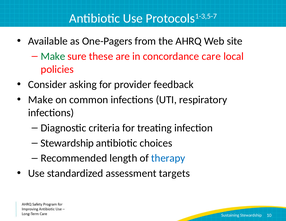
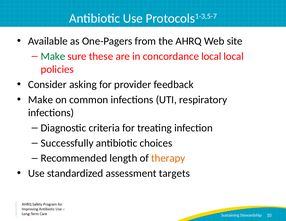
concordance care: care -> local
Stewardship at (67, 143): Stewardship -> Successfully
therapy colour: blue -> orange
